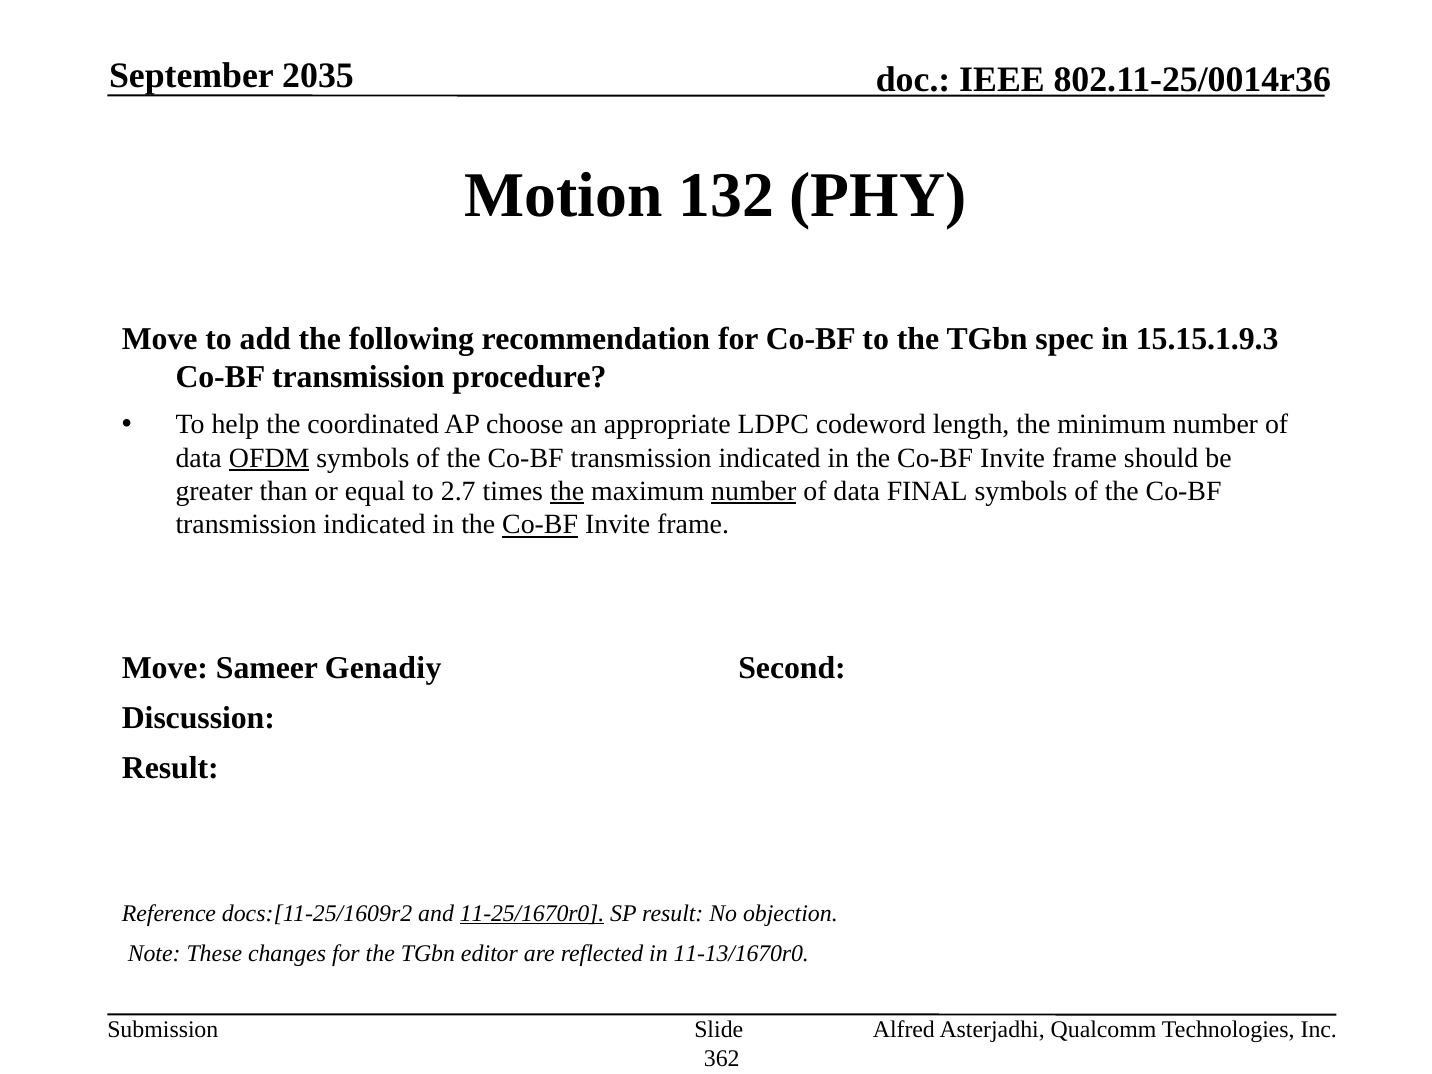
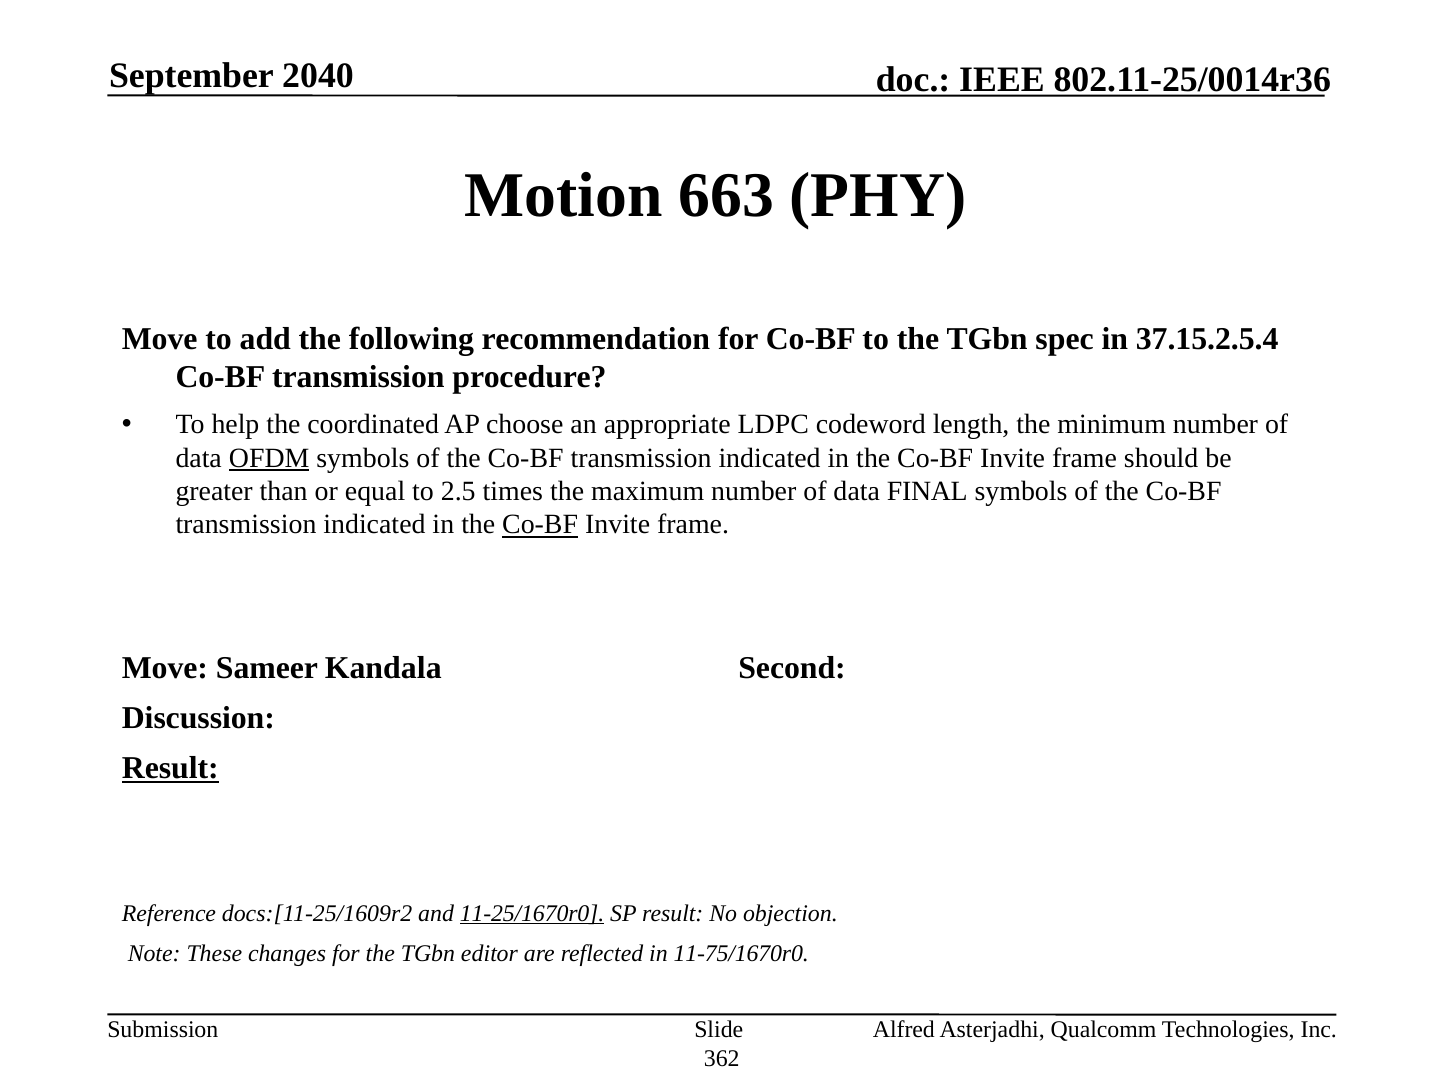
2035: 2035 -> 2040
132: 132 -> 663
15.15.1.9.3: 15.15.1.9.3 -> 37.15.2.5.4
2.7: 2.7 -> 2.5
the at (567, 491) underline: present -> none
number at (754, 491) underline: present -> none
Genadiy: Genadiy -> Kandala
Result at (170, 768) underline: none -> present
11-13/1670r0: 11-13/1670r0 -> 11-75/1670r0
